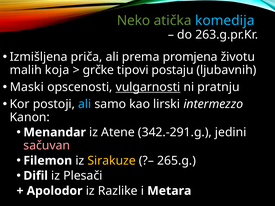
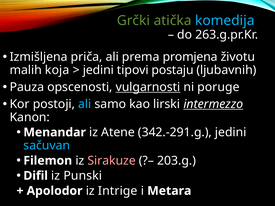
Neko: Neko -> Grčki
grčke at (98, 70): grčke -> jedini
Maski: Maski -> Pauza
pratnju: pratnju -> poruge
intermezzo underline: none -> present
sačuvan colour: pink -> light blue
Sirakuze colour: yellow -> pink
265.g: 265.g -> 203.g
Plesači: Plesači -> Punski
Razlike: Razlike -> Intrige
